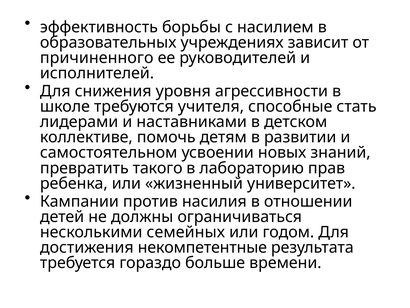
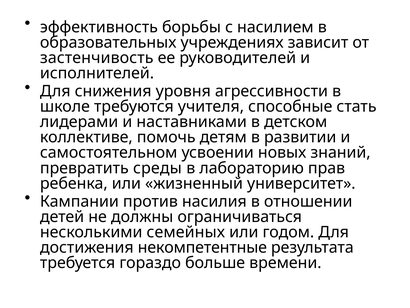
причиненного: причиненного -> застенчивость
такого: такого -> среды
